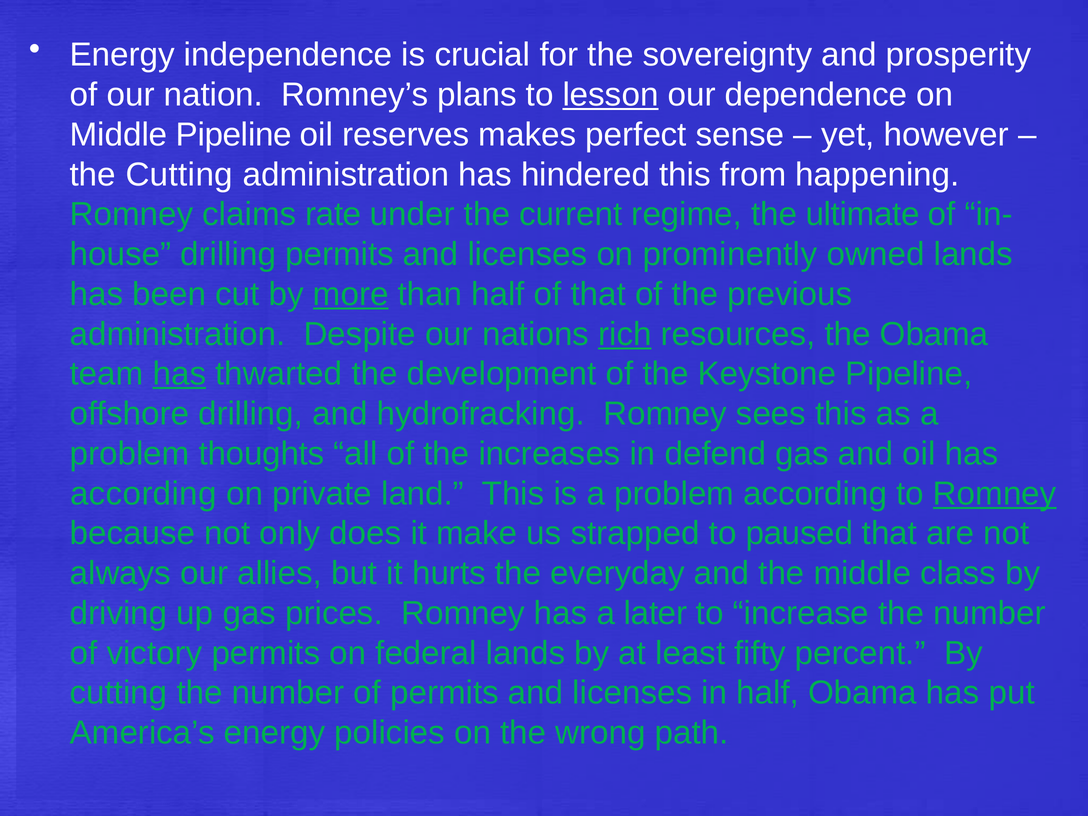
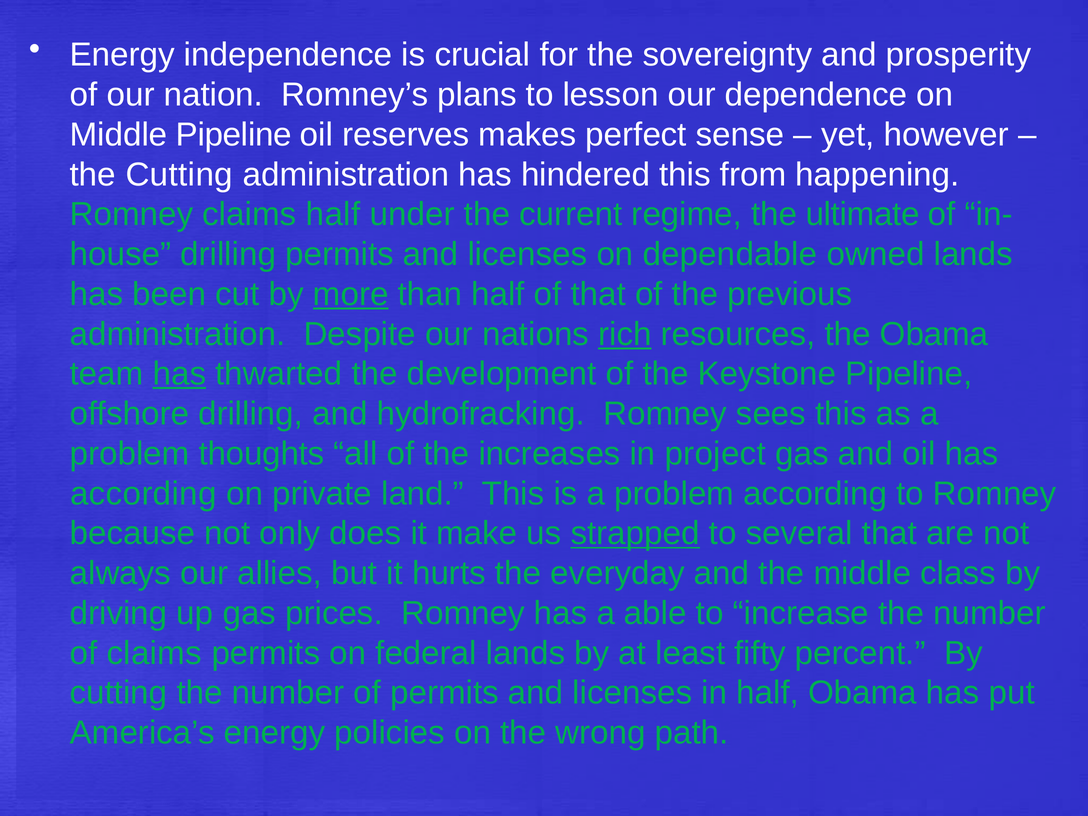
lesson underline: present -> none
claims rate: rate -> half
prominently: prominently -> dependable
defend: defend -> project
Romney at (995, 494) underline: present -> none
strapped underline: none -> present
paused: paused -> several
later: later -> able
of victory: victory -> claims
